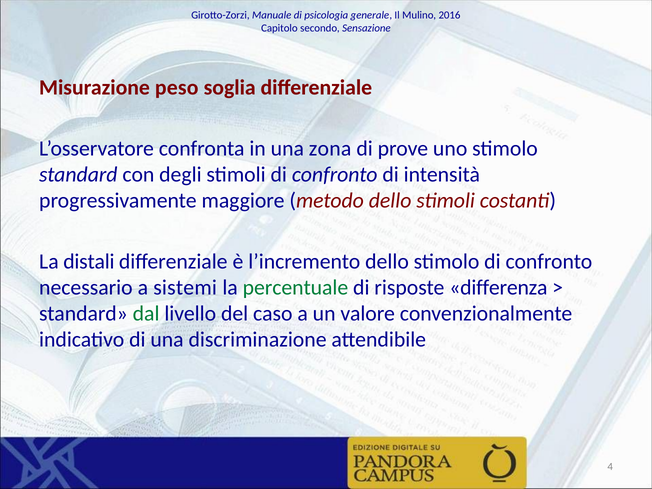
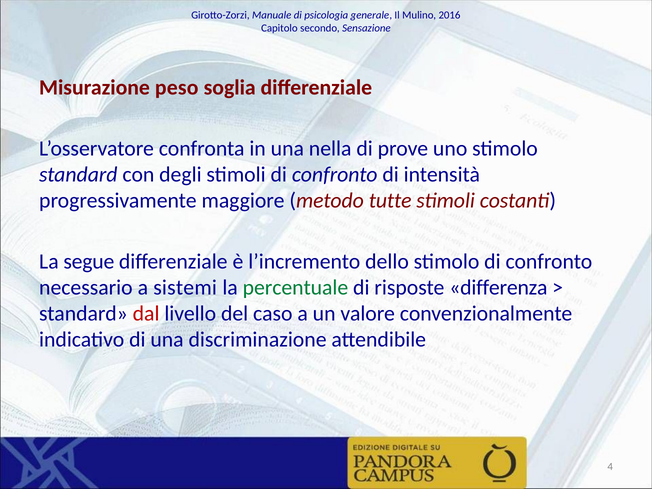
zona: zona -> nella
metodo dello: dello -> tutte
distali: distali -> segue
dal colour: green -> red
